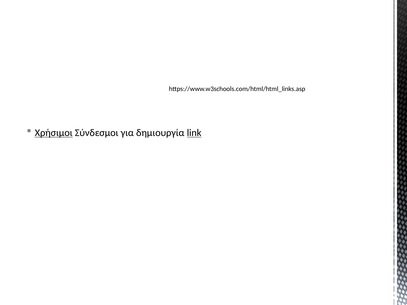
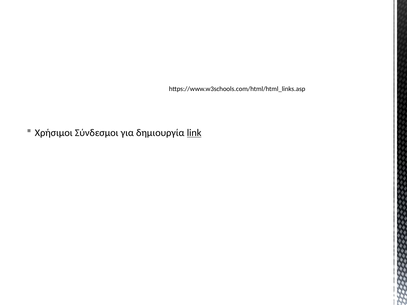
Χρήσιμοι underline: present -> none
